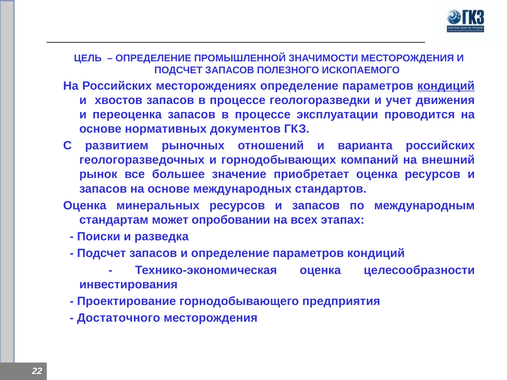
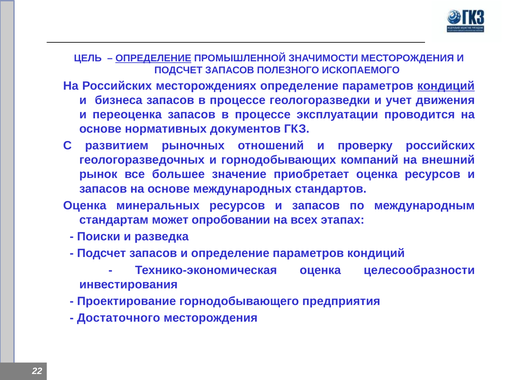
ОПРЕДЕЛЕНИЕ at (153, 58) underline: none -> present
хвостов: хвостов -> бизнеса
варианта: варианта -> проверку
